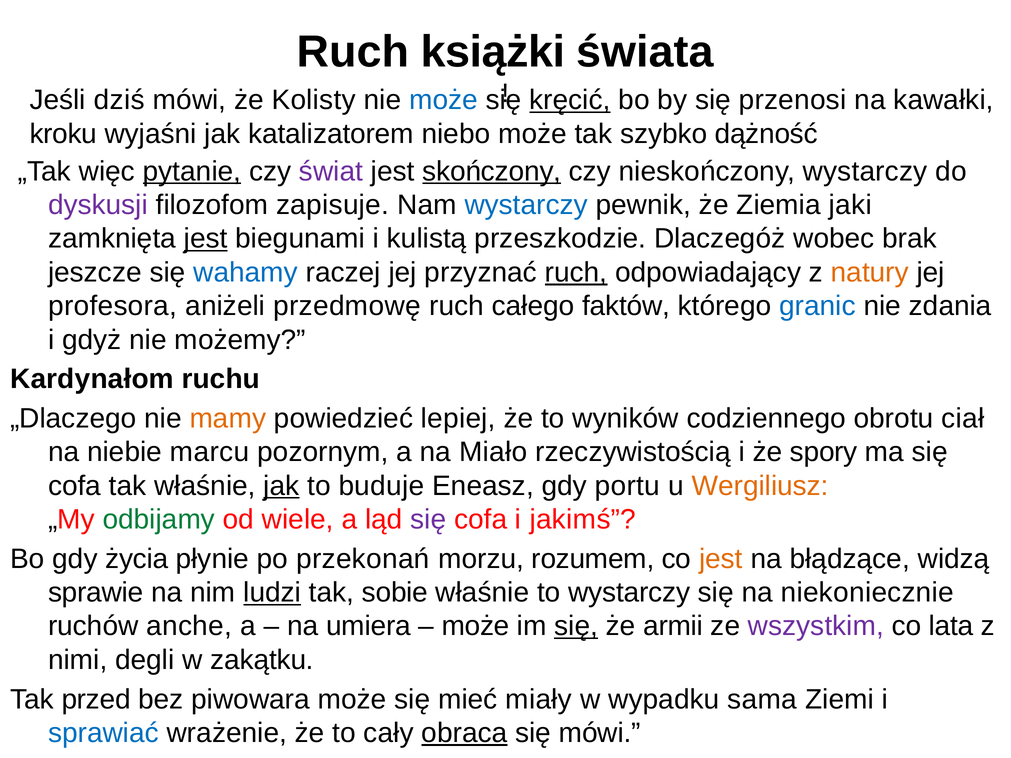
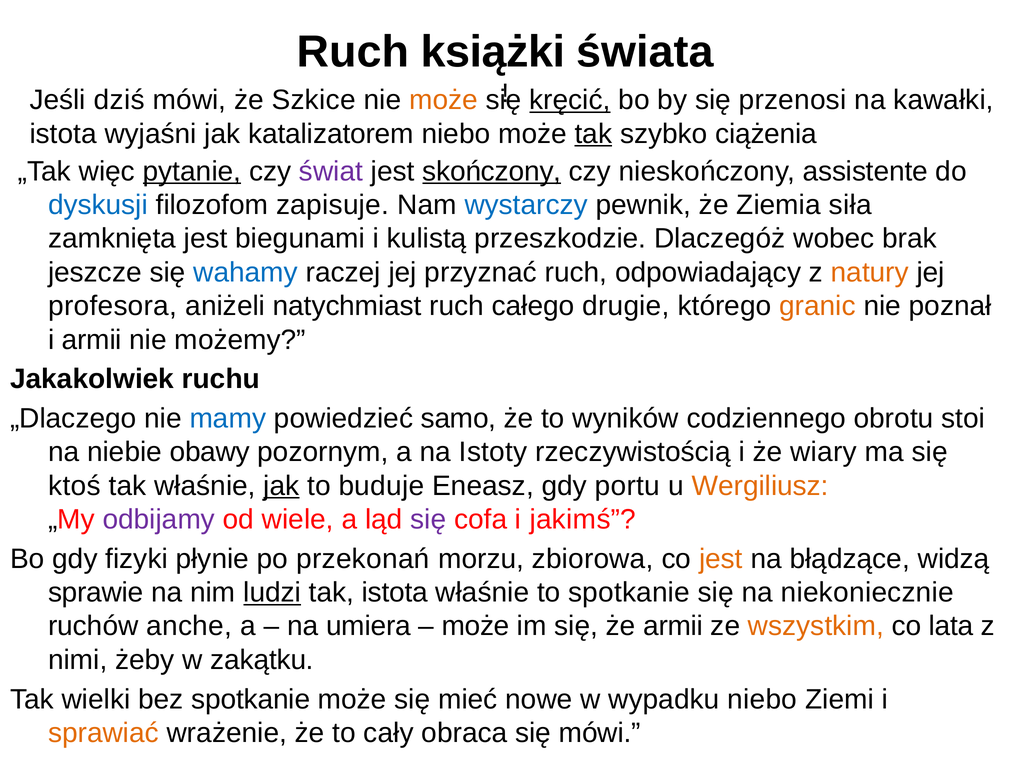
Kolisty: Kolisty -> Szkice
może at (443, 100) colour: blue -> orange
kroku at (63, 134): kroku -> istota
tak at (593, 134) underline: none -> present
dążność: dążność -> ciążenia
nieskończony wystarczy: wystarczy -> assistente
dyskusji colour: purple -> blue
jaki: jaki -> siła
jest at (206, 239) underline: present -> none
ruch at (576, 272) underline: present -> none
przedmowę: przedmowę -> natychmiast
faktów: faktów -> drugie
granic colour: blue -> orange
zdania: zdania -> poznał
i gdyż: gdyż -> armii
Kardynałom: Kardynałom -> Jakakolwiek
mamy colour: orange -> blue
lepiej: lepiej -> samo
ciał: ciał -> stoi
marcu: marcu -> obawy
Miało: Miało -> Istoty
spory: spory -> wiary
cofa at (75, 486): cofa -> ktoś
odbijamy colour: green -> purple
życia: życia -> fizyki
rozumem: rozumem -> zbiorowa
tak sobie: sobie -> istota
to wystarczy: wystarczy -> spotkanie
się at (576, 626) underline: present -> none
wszystkim colour: purple -> orange
degli: degli -> żeby
przed: przed -> wielki
bez piwowara: piwowara -> spotkanie
miały: miały -> nowe
wypadku sama: sama -> niebo
sprawiać colour: blue -> orange
obraca underline: present -> none
